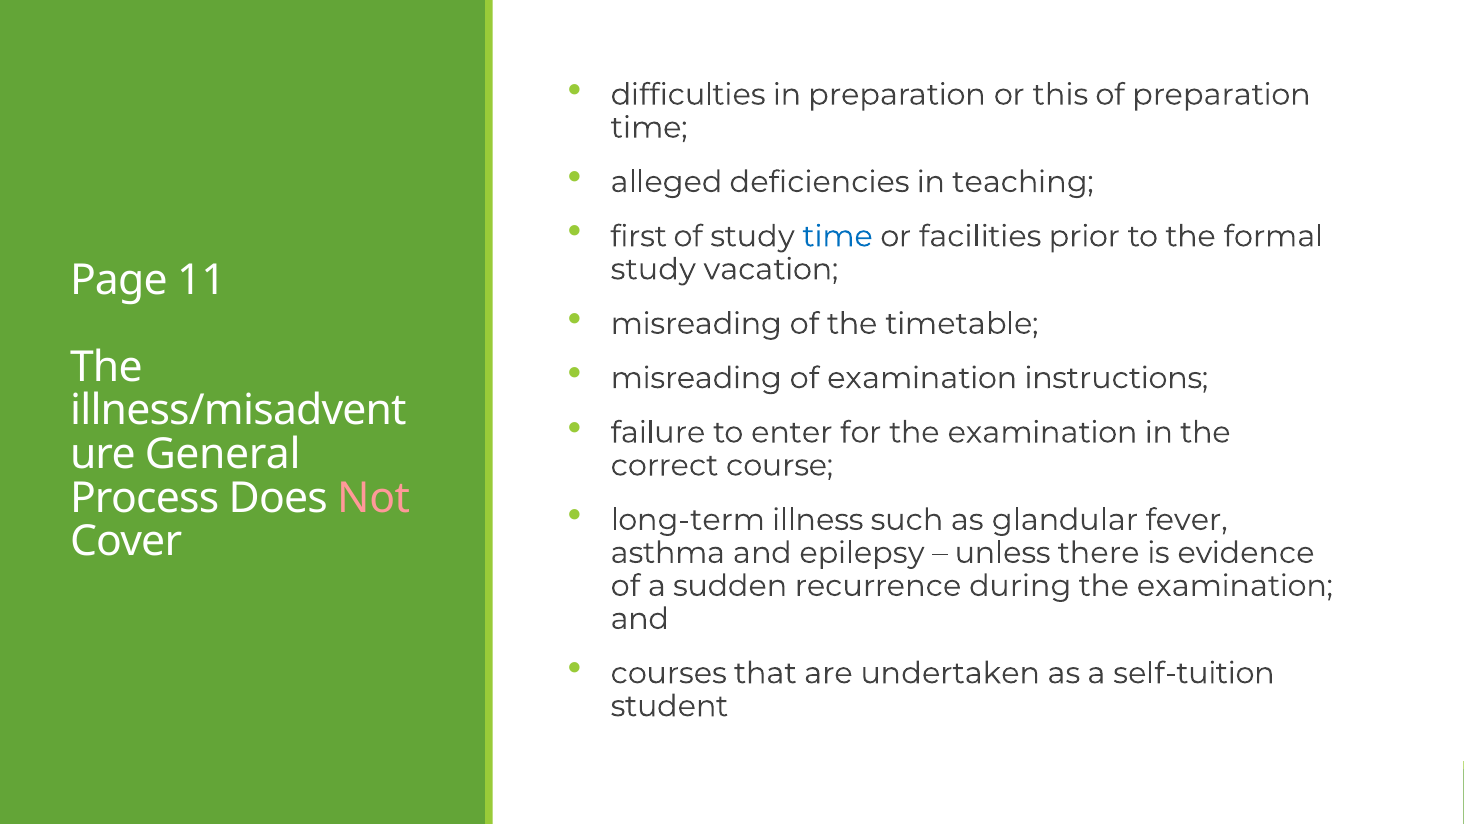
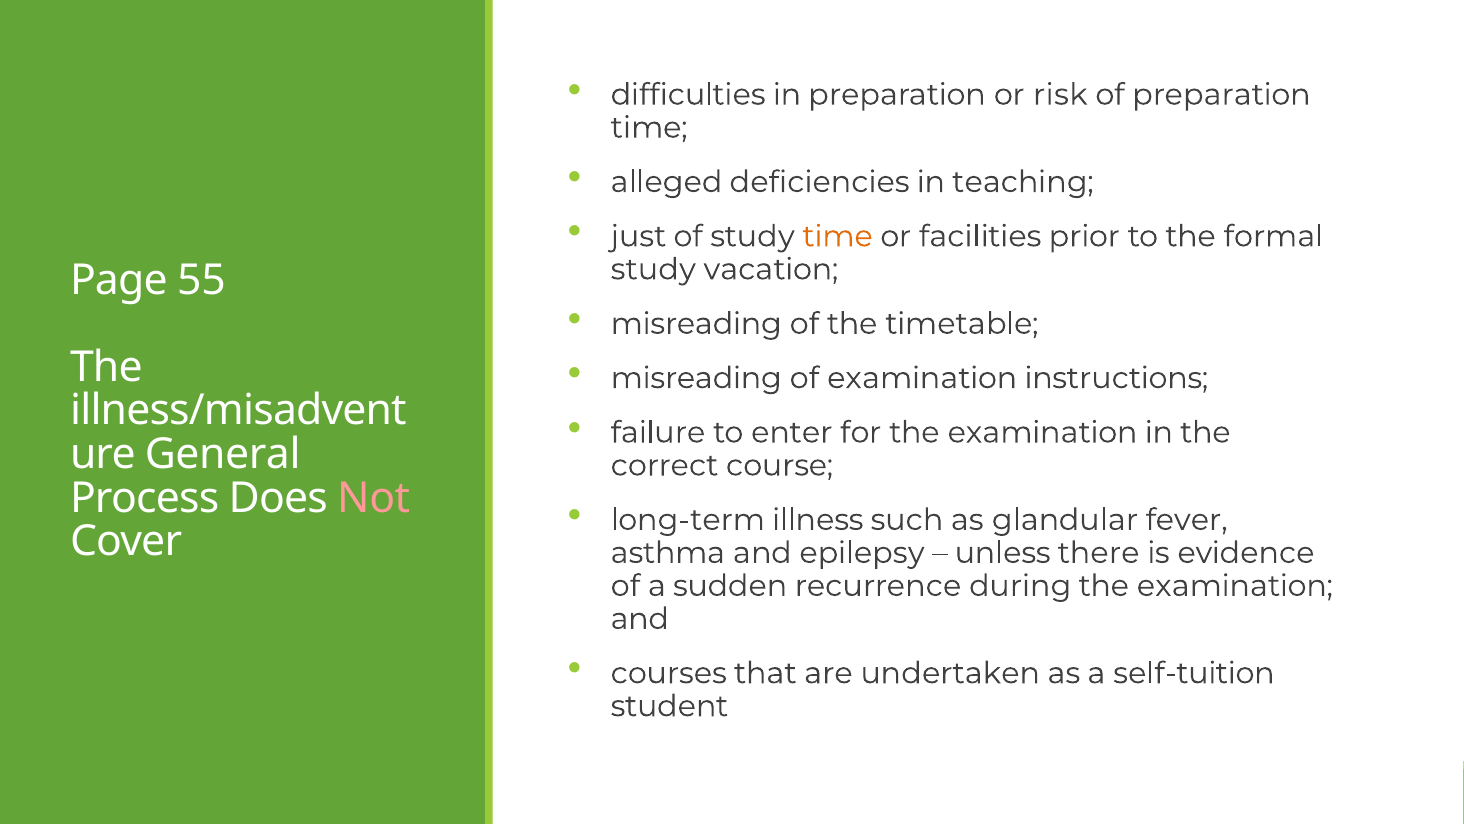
this: this -> risk
first: first -> just
time at (838, 236) colour: blue -> orange
11: 11 -> 55
